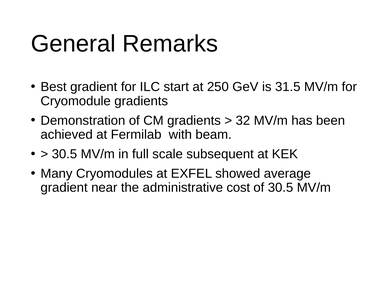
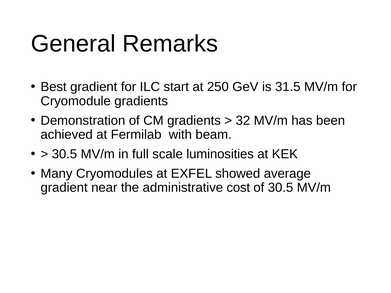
subsequent: subsequent -> luminosities
